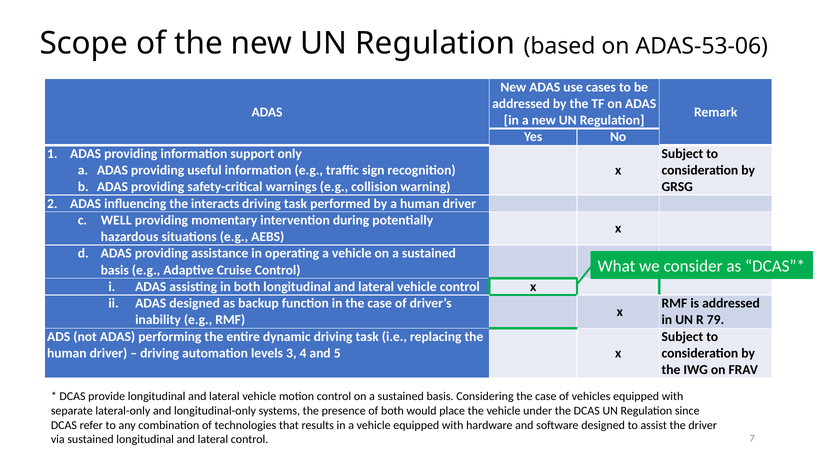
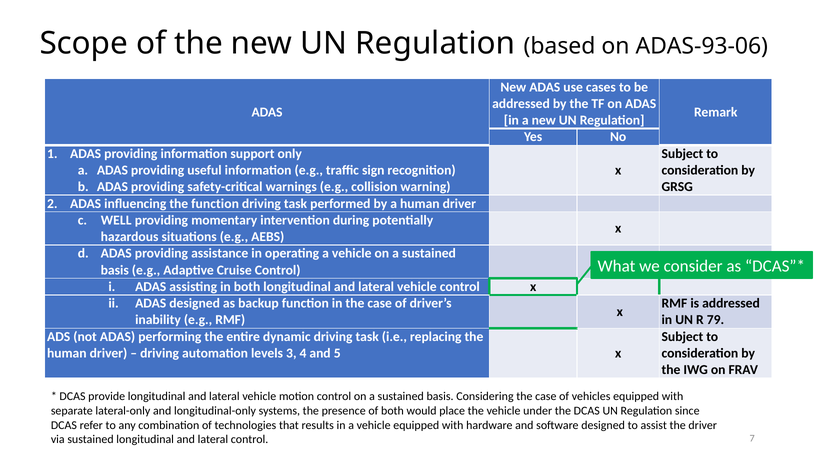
ADAS-53-06: ADAS-53-06 -> ADAS-93-06
the interacts: interacts -> function
